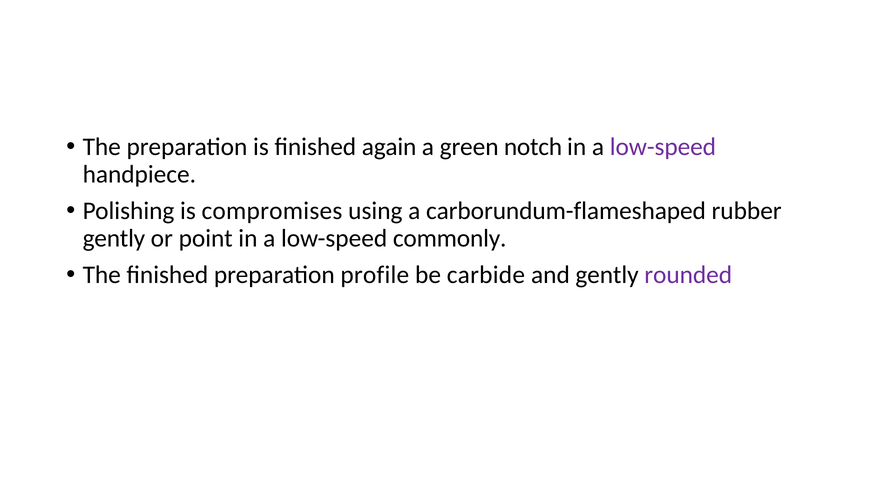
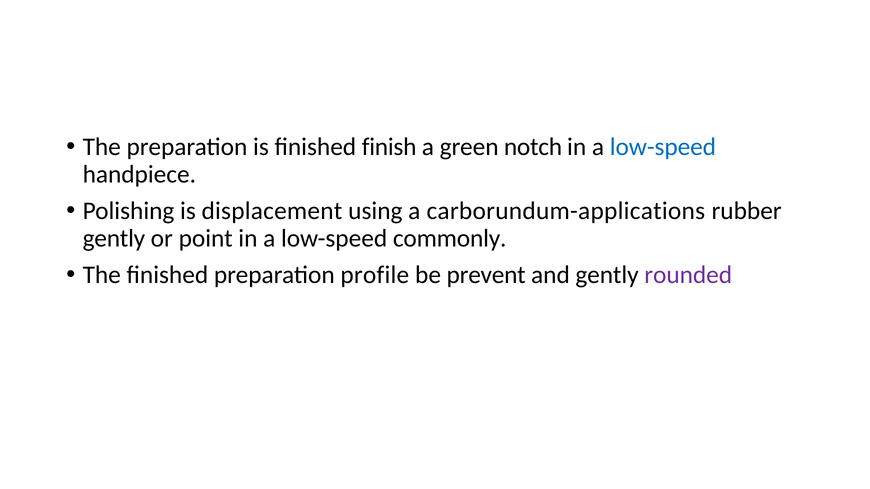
again: again -> finish
low-speed at (663, 147) colour: purple -> blue
compromises: compromises -> displacement
carborundum-flameshaped: carborundum-flameshaped -> carborundum-applications
carbide: carbide -> prevent
